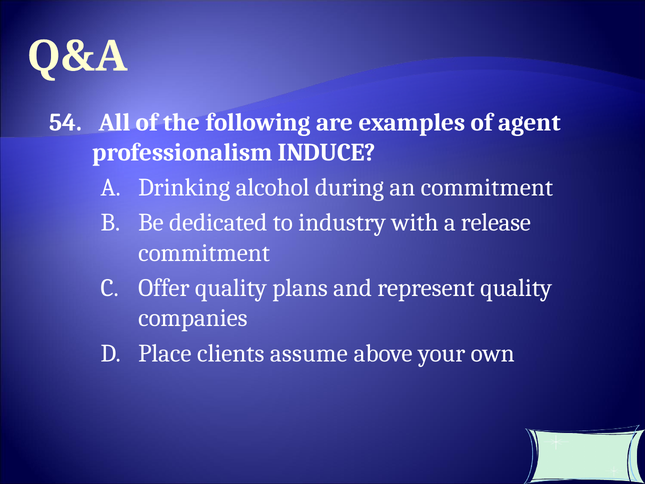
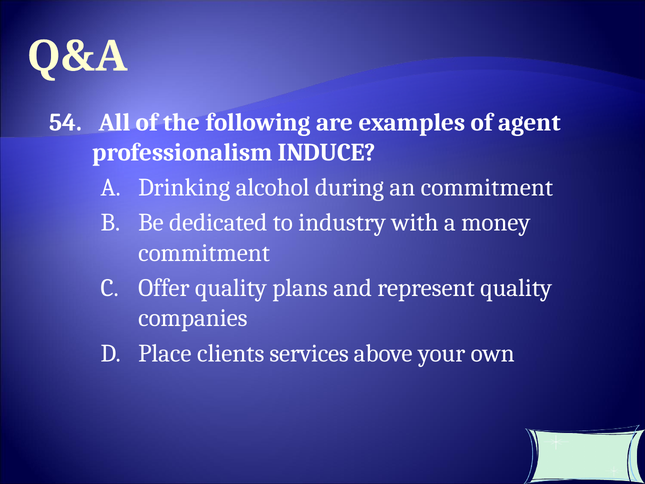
release: release -> money
assume: assume -> services
